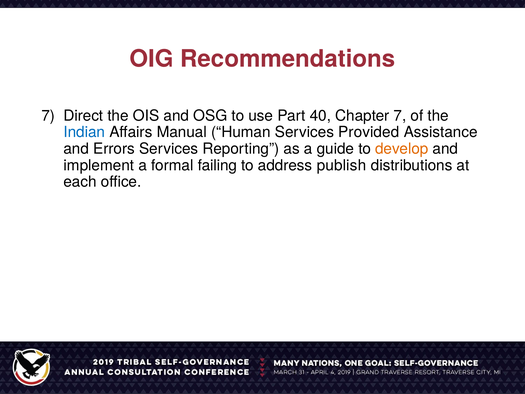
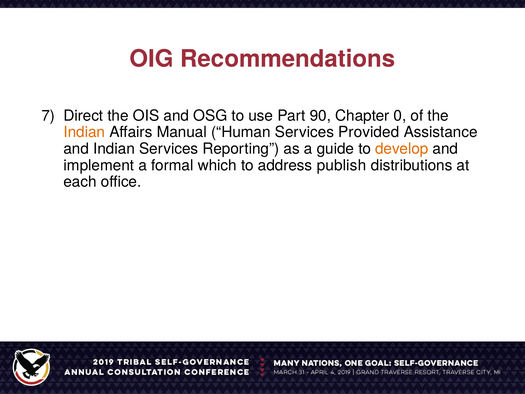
40: 40 -> 90
Chapter 7: 7 -> 0
Indian at (84, 132) colour: blue -> orange
and Errors: Errors -> Indian
failing: failing -> which
